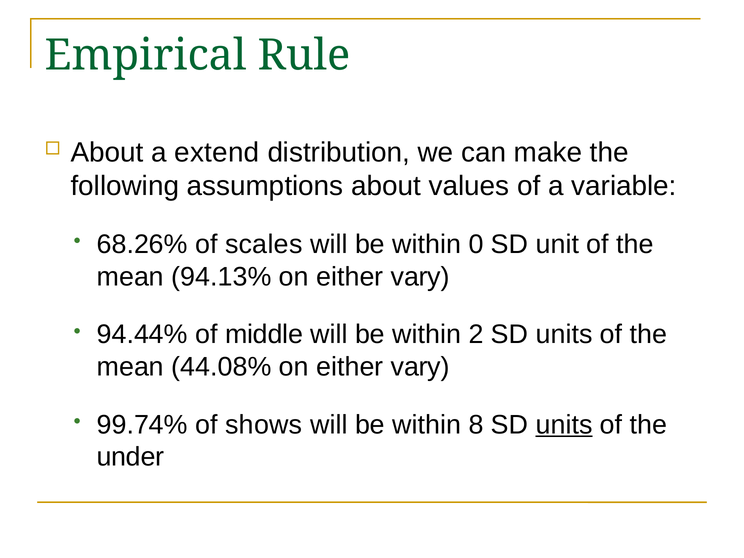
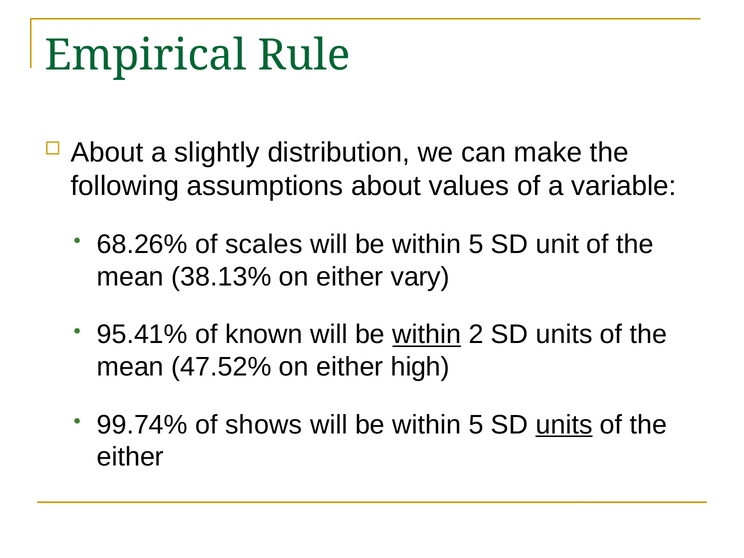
extend: extend -> slightly
0 at (476, 245): 0 -> 5
94.13%: 94.13% -> 38.13%
94.44%: 94.44% -> 95.41%
middle: middle -> known
within at (427, 335) underline: none -> present
44.08%: 44.08% -> 47.52%
vary at (420, 367): vary -> high
8 at (476, 425): 8 -> 5
under at (130, 457): under -> either
